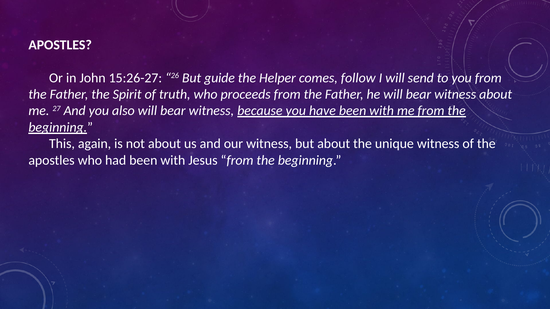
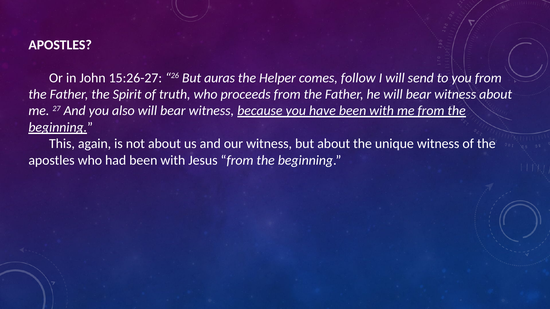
guide: guide -> auras
